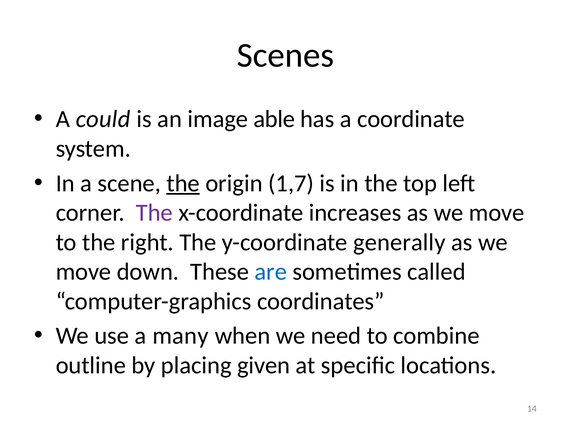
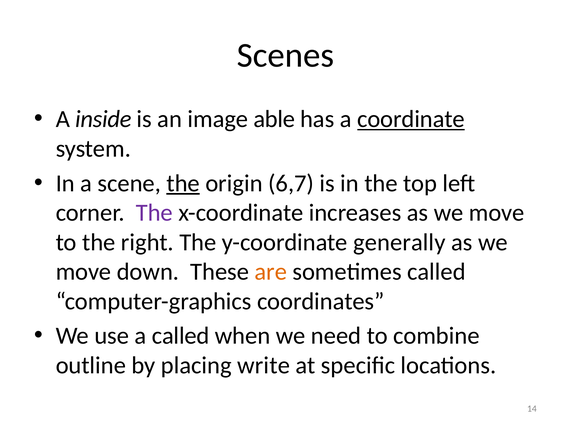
could: could -> inside
coordinate underline: none -> present
1,7: 1,7 -> 6,7
are colour: blue -> orange
a many: many -> called
given: given -> write
